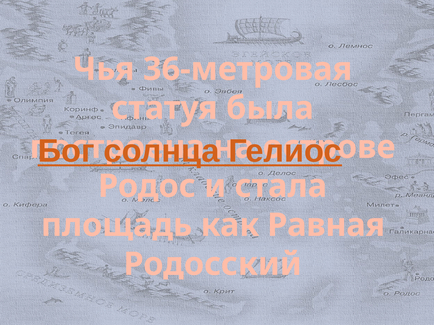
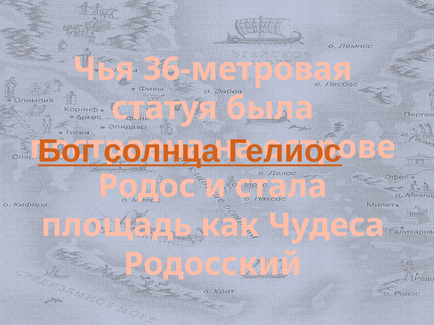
Равная: Равная -> Чудеса
